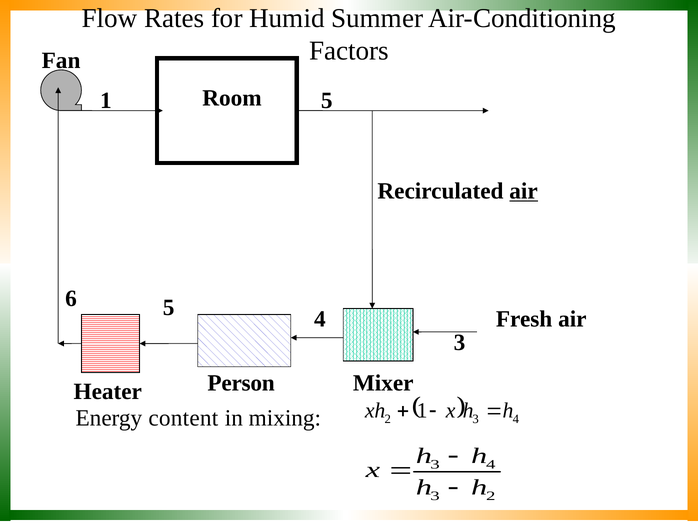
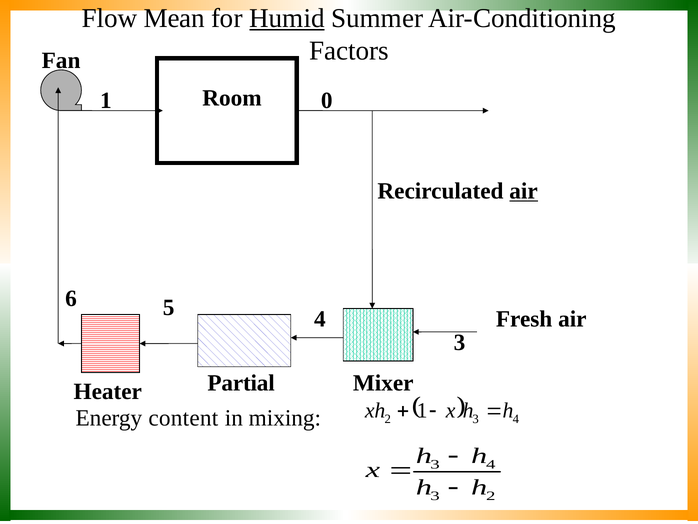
Rates: Rates -> Mean
Humid underline: none -> present
1 5: 5 -> 0
Person: Person -> Partial
